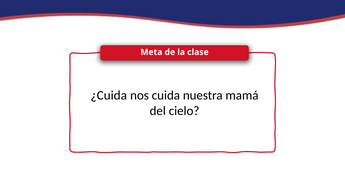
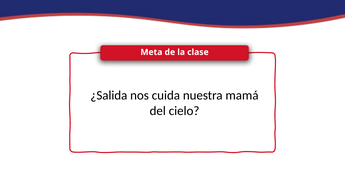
¿Cuida: ¿Cuida -> ¿Salida
